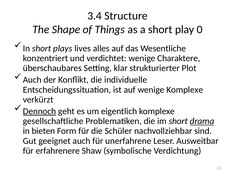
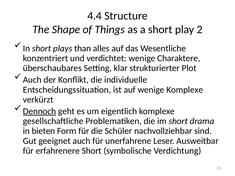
3.4: 3.4 -> 4.4
0: 0 -> 2
lives: lives -> than
drama underline: present -> none
erfahrenere Shaw: Shaw -> Short
